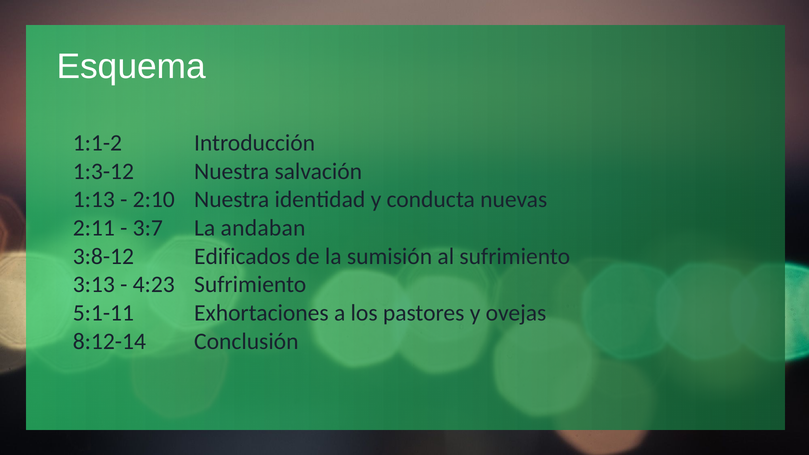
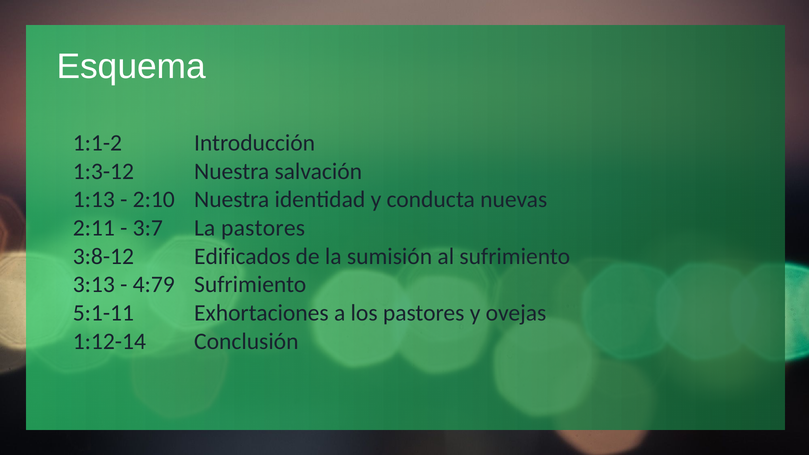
La andaban: andaban -> pastores
4:23: 4:23 -> 4:79
8:12-14: 8:12-14 -> 1:12-14
